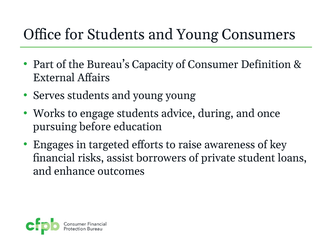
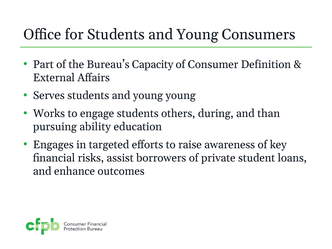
advice: advice -> others
once: once -> than
before: before -> ability
